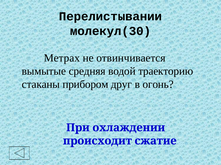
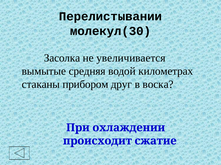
Метрах: Метрах -> Засолка
отвинчивается: отвинчивается -> увеличивается
траекторию: траекторию -> километрах
огонь: огонь -> воска
